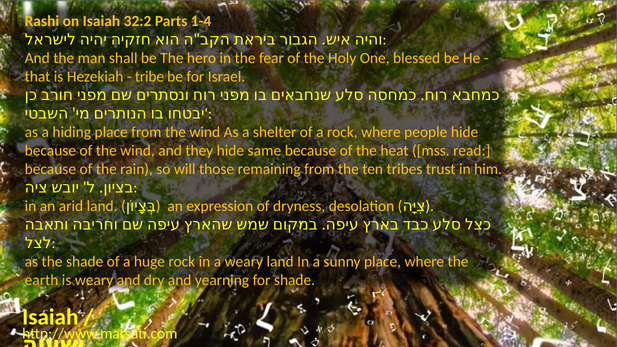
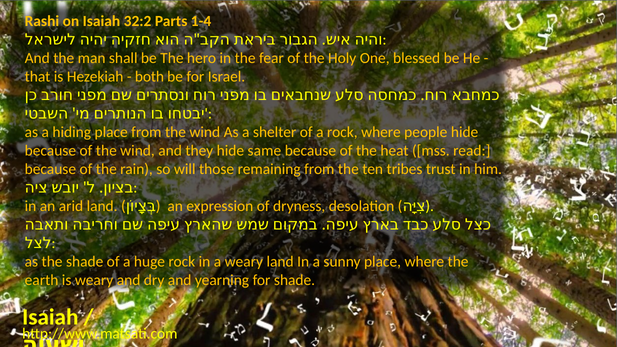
tribe: tribe -> both
